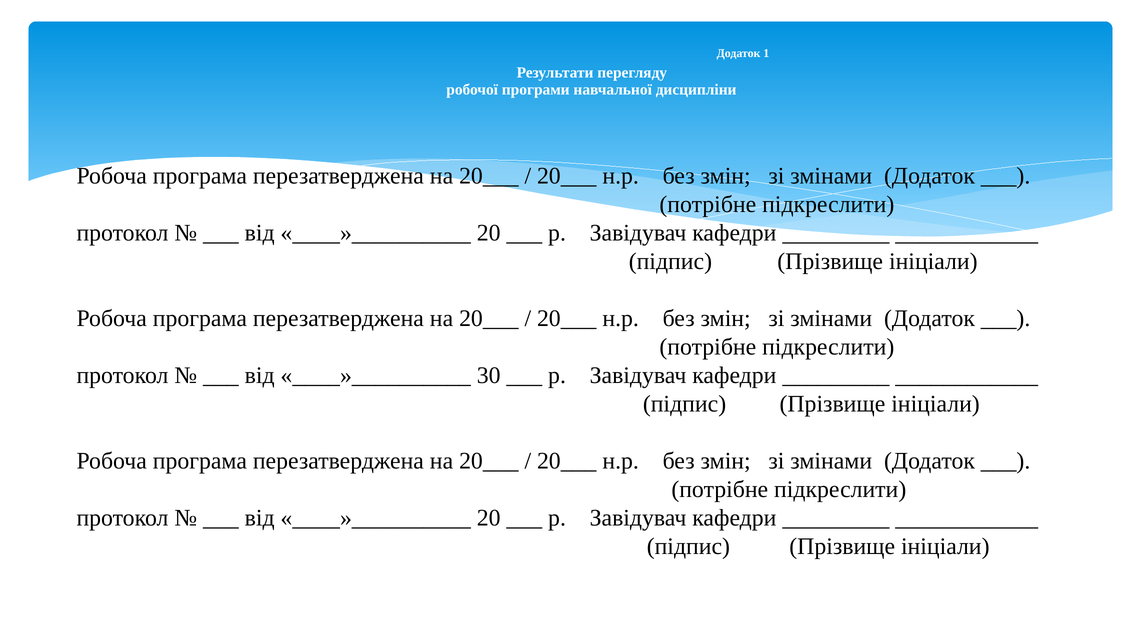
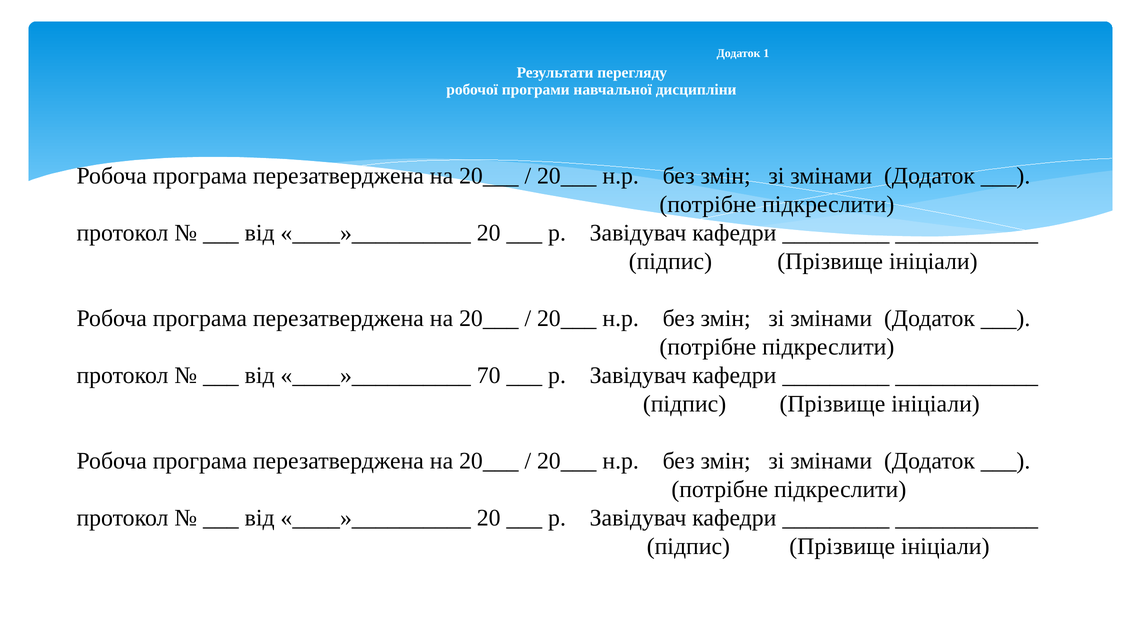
30: 30 -> 70
